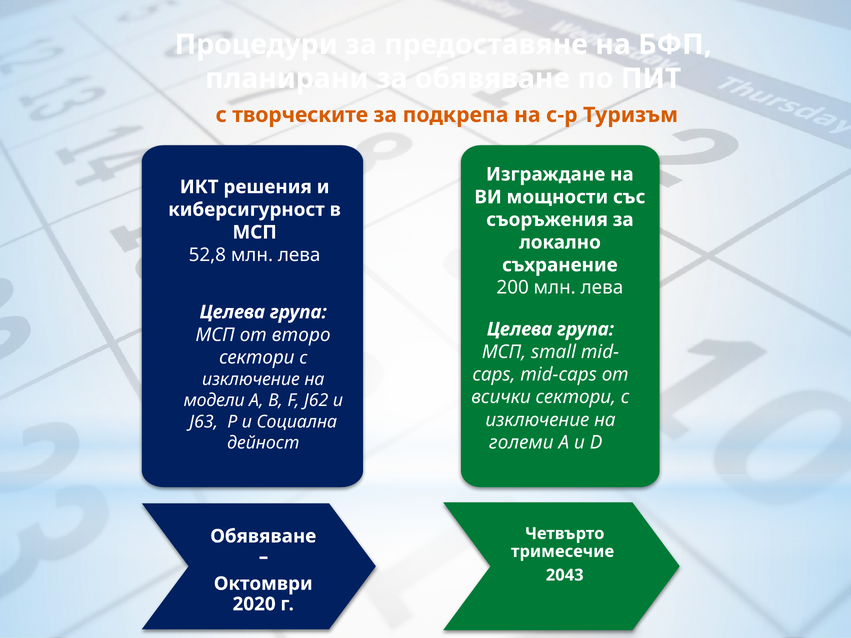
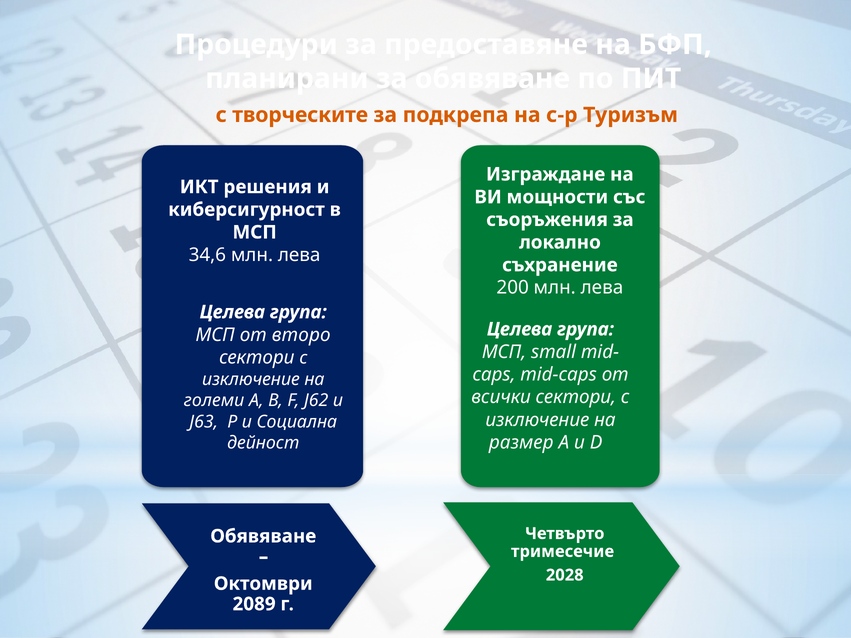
52,8: 52,8 -> 34,6
модели: модели -> големи
големи: големи -> размер
2043: 2043 -> 2028
2020: 2020 -> 2089
